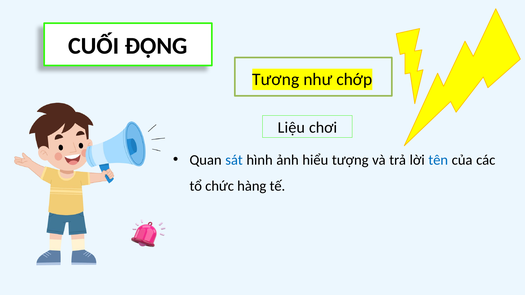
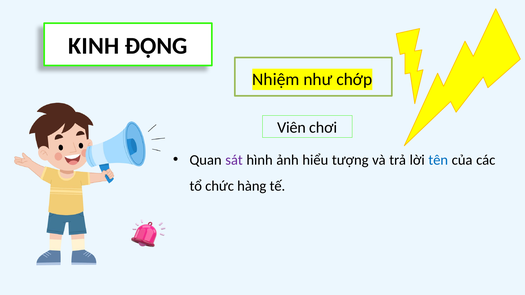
CUỐI: CUỐI -> KINH
Tương: Tương -> Nhiệm
Liệu: Liệu -> Viên
sát colour: blue -> purple
